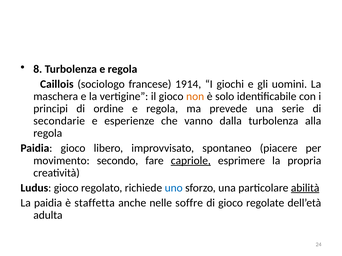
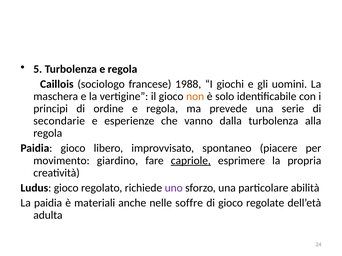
8: 8 -> 5
1914: 1914 -> 1988
secondo: secondo -> giardino
uno colour: blue -> purple
abilità underline: present -> none
staffetta: staffetta -> materiali
